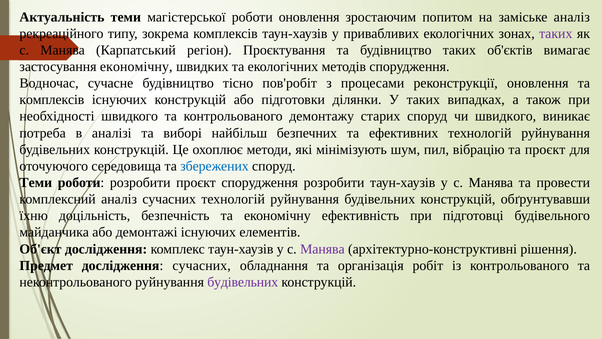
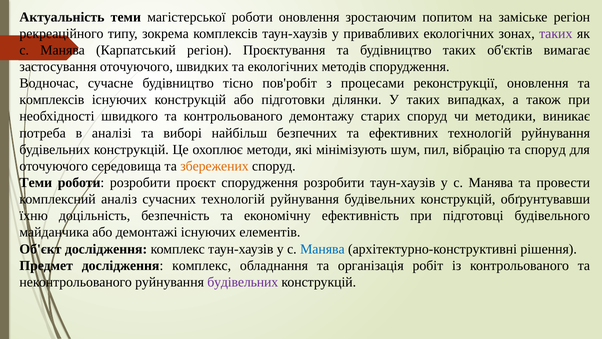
заміське аналіз: аналіз -> регіон
застосування економічну: економічну -> оточуючого
чи швидкого: швидкого -> методики
та проєкт: проєкт -> споруд
збережених colour: blue -> orange
Манява at (322, 249) colour: purple -> blue
Предмет дослідження сучасних: сучасних -> комплекс
